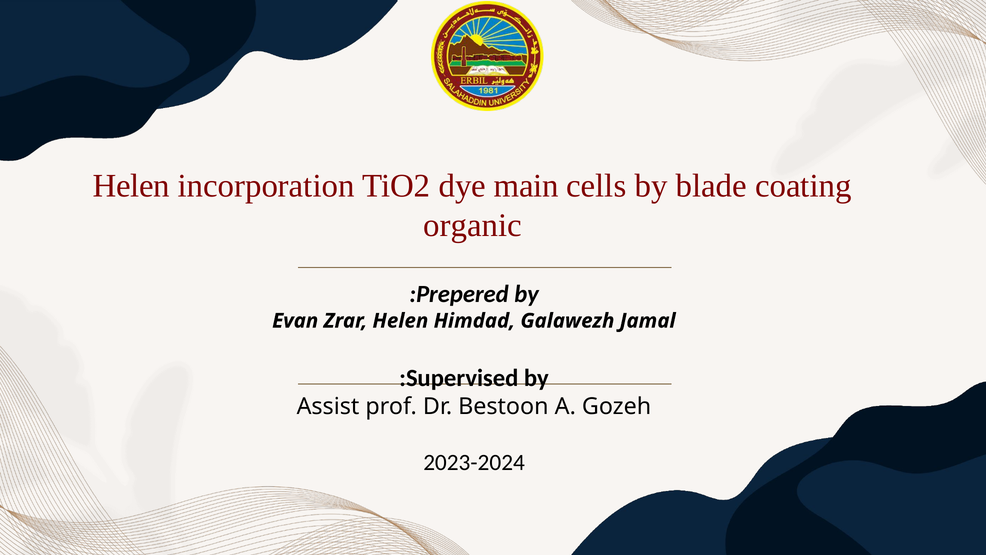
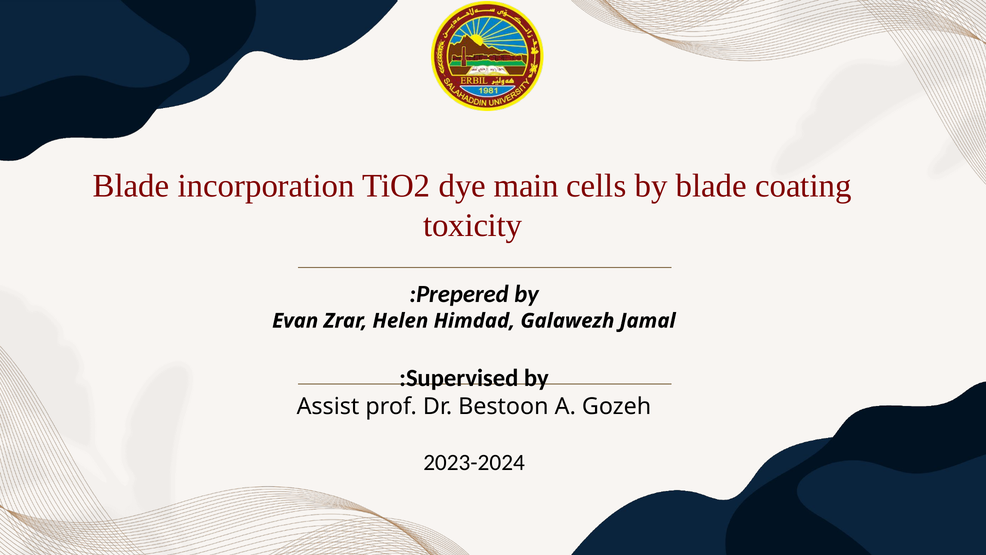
Helen at (131, 186): Helen -> Blade
organic: organic -> toxicity
